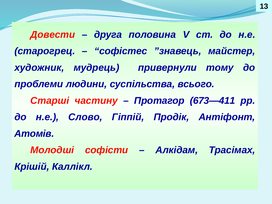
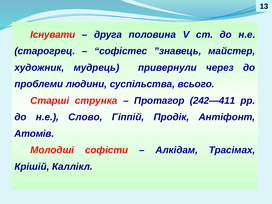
Довести: Довести -> Існувати
тому: тому -> через
частину: частину -> струнка
673—411: 673—411 -> 242—411
